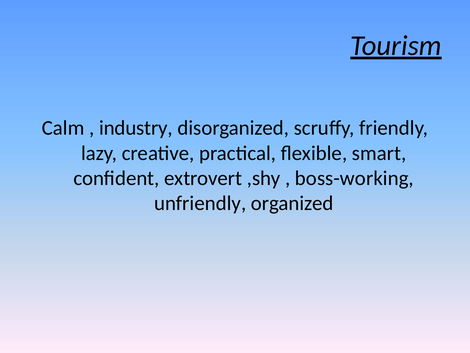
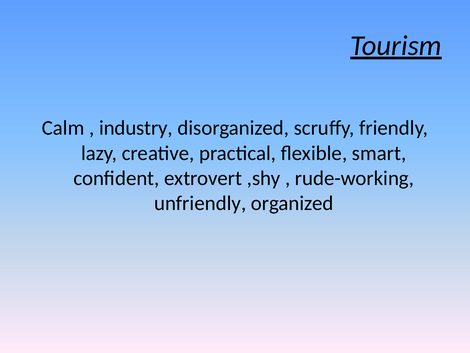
boss-working: boss-working -> rude-working
